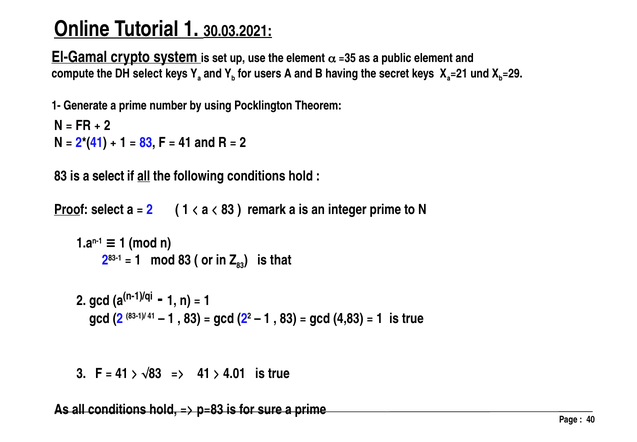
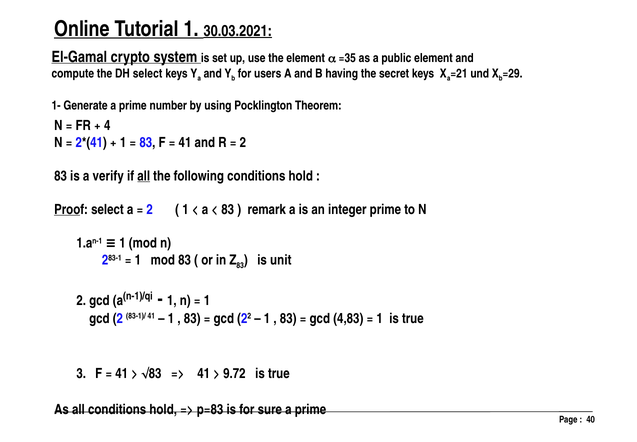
2 at (107, 126): 2 -> 4
a select: select -> verify
that: that -> unit
4.01: 4.01 -> 9.72
